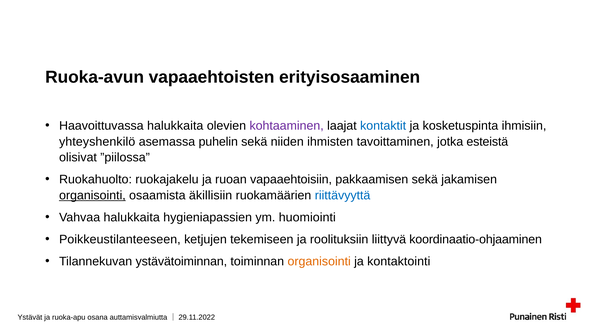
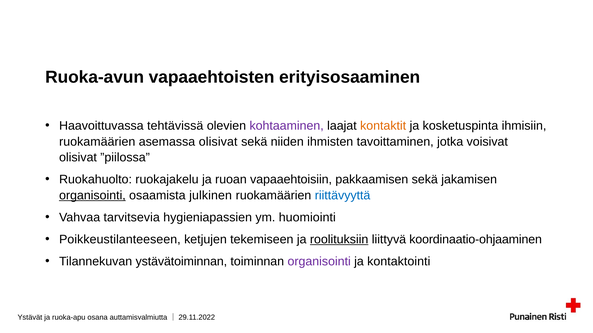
Haavoittuvassa halukkaita: halukkaita -> tehtävissä
kontaktit colour: blue -> orange
yhteyshenkilö at (97, 142): yhteyshenkilö -> ruokamäärien
asemassa puhelin: puhelin -> olisivat
esteistä: esteistä -> voisivat
äkillisiin: äkillisiin -> julkinen
Vahvaa halukkaita: halukkaita -> tarvitsevia
roolituksiin underline: none -> present
organisointi at (319, 262) colour: orange -> purple
